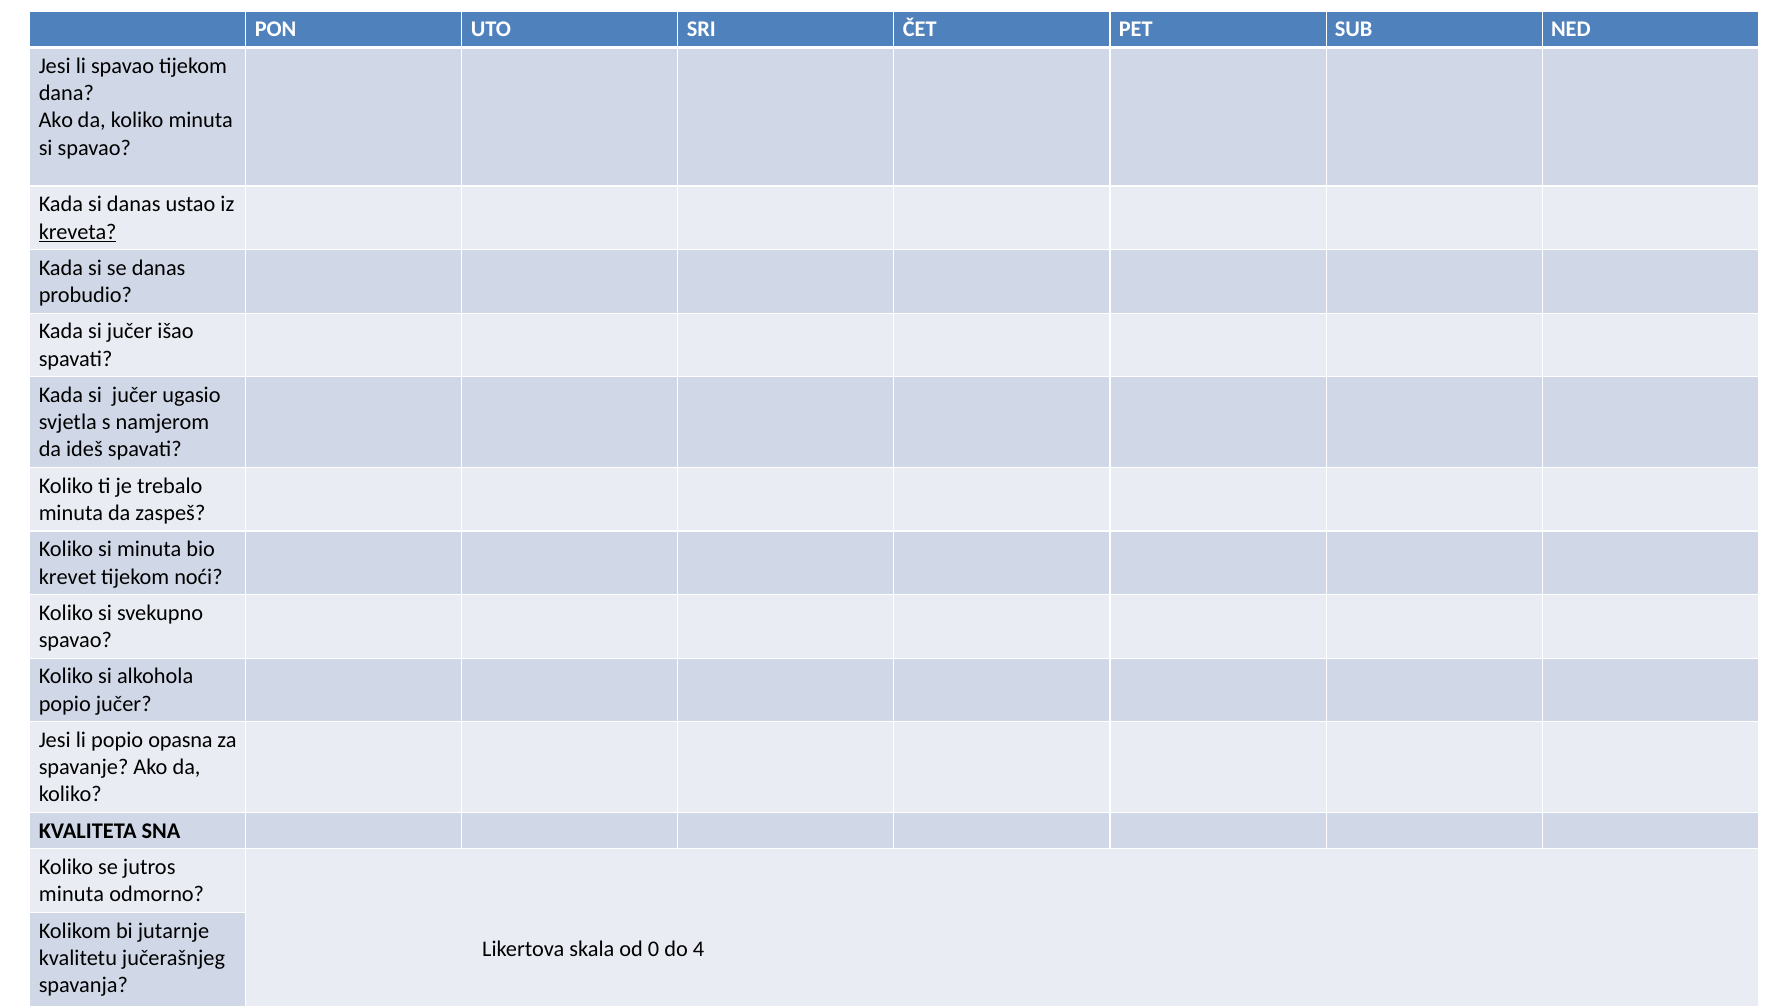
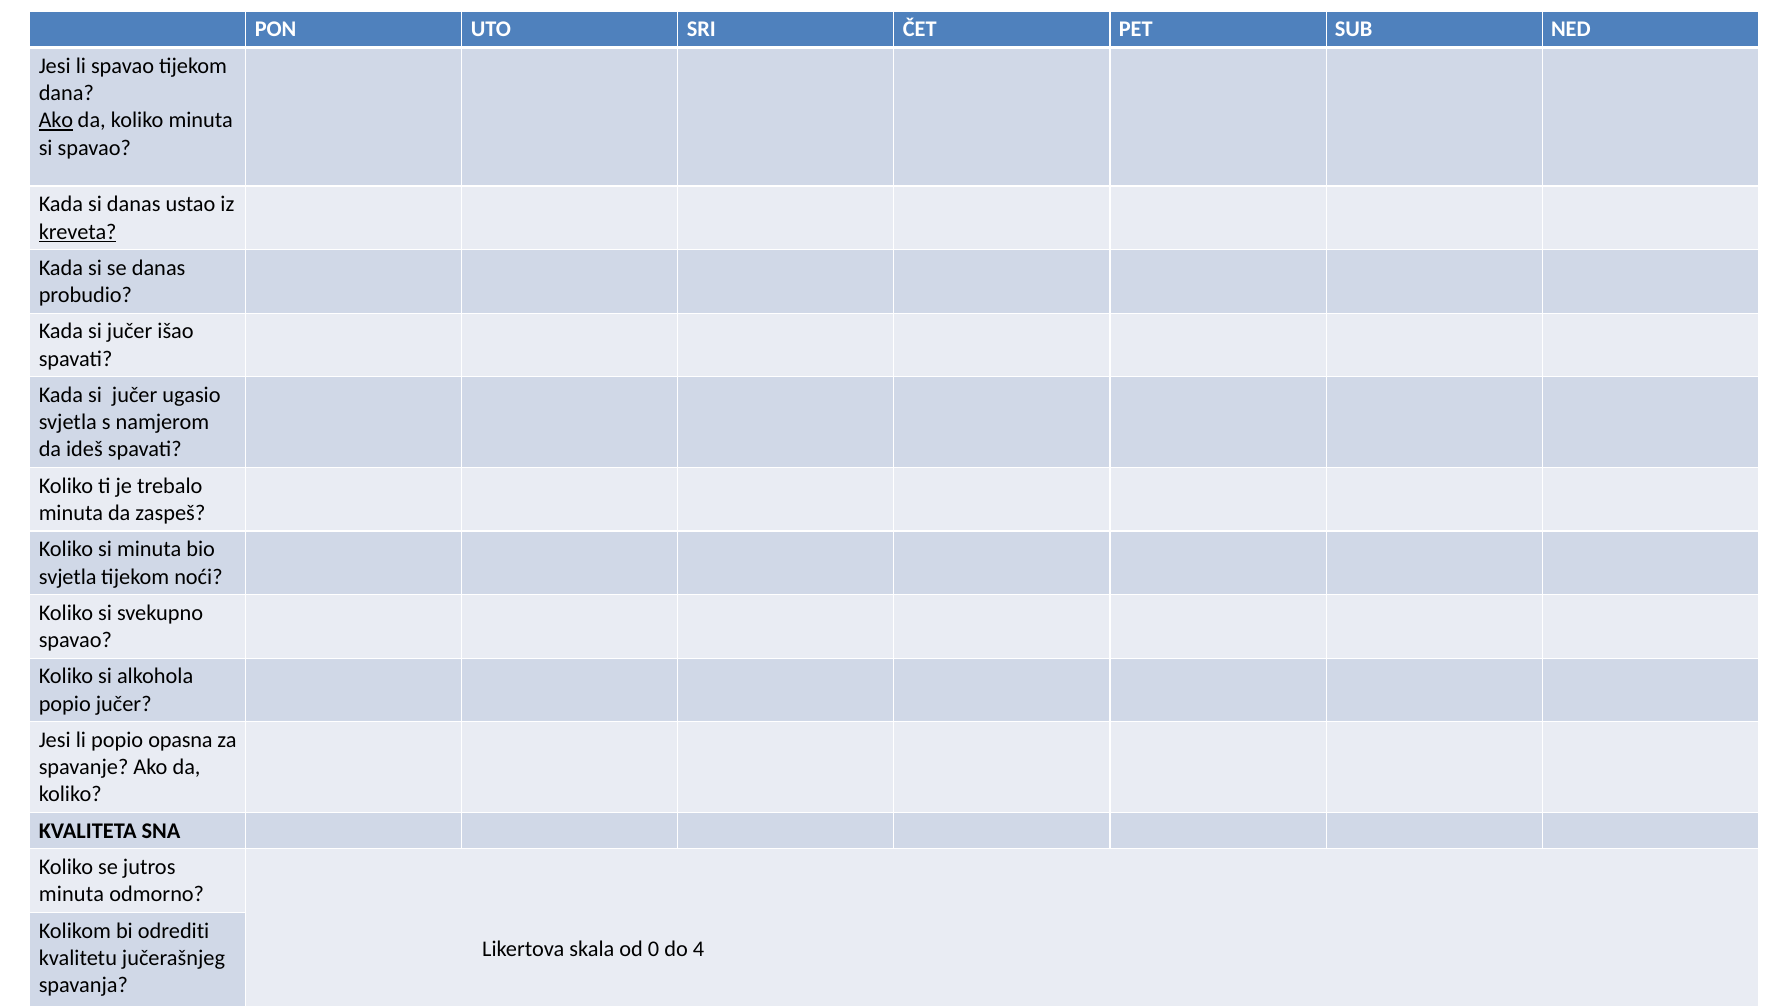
Ako at (56, 120) underline: none -> present
krevet at (68, 577): krevet -> svjetla
jutarnje: jutarnje -> odrediti
